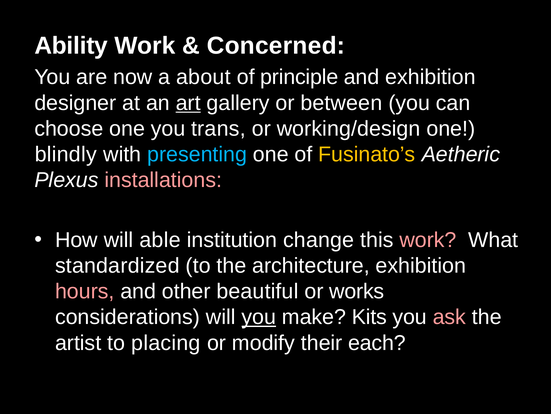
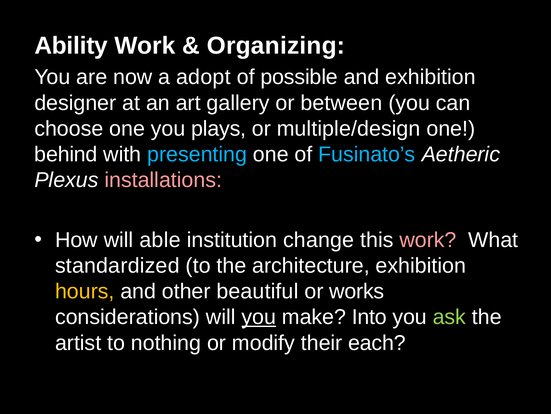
Concerned: Concerned -> Organizing
about: about -> adopt
principle: principle -> possible
art underline: present -> none
trans: trans -> plays
working/design: working/design -> multiple/design
blindly: blindly -> behind
Fusinato’s colour: yellow -> light blue
hours colour: pink -> yellow
Kits: Kits -> Into
ask colour: pink -> light green
placing: placing -> nothing
